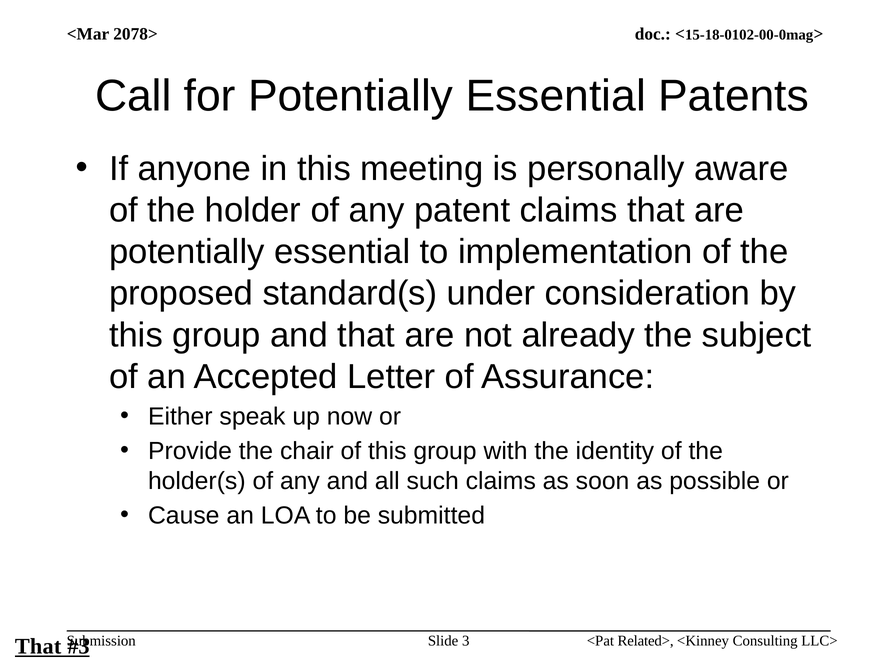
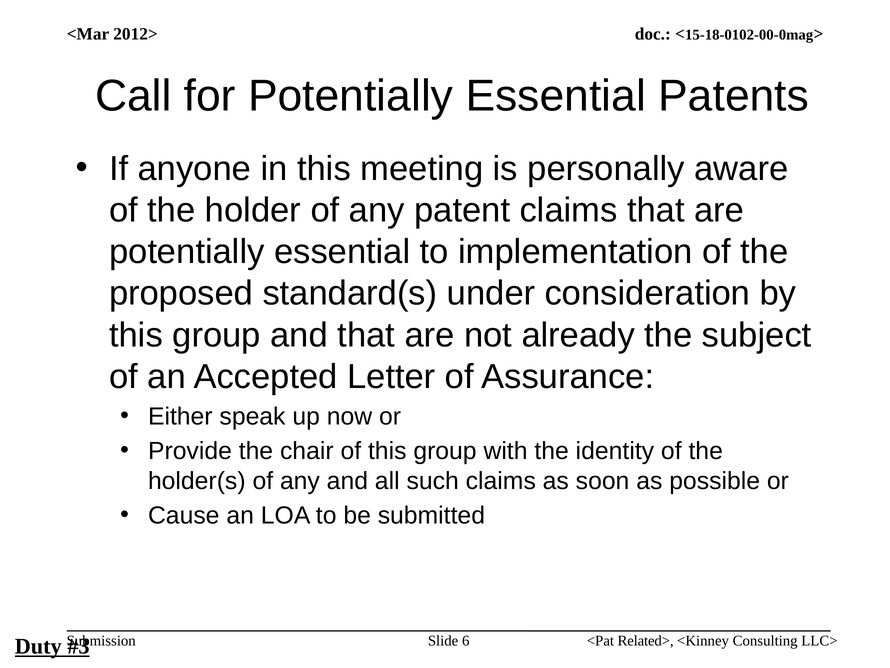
2078>: 2078> -> 2012>
3: 3 -> 6
That at (38, 646): That -> Duty
